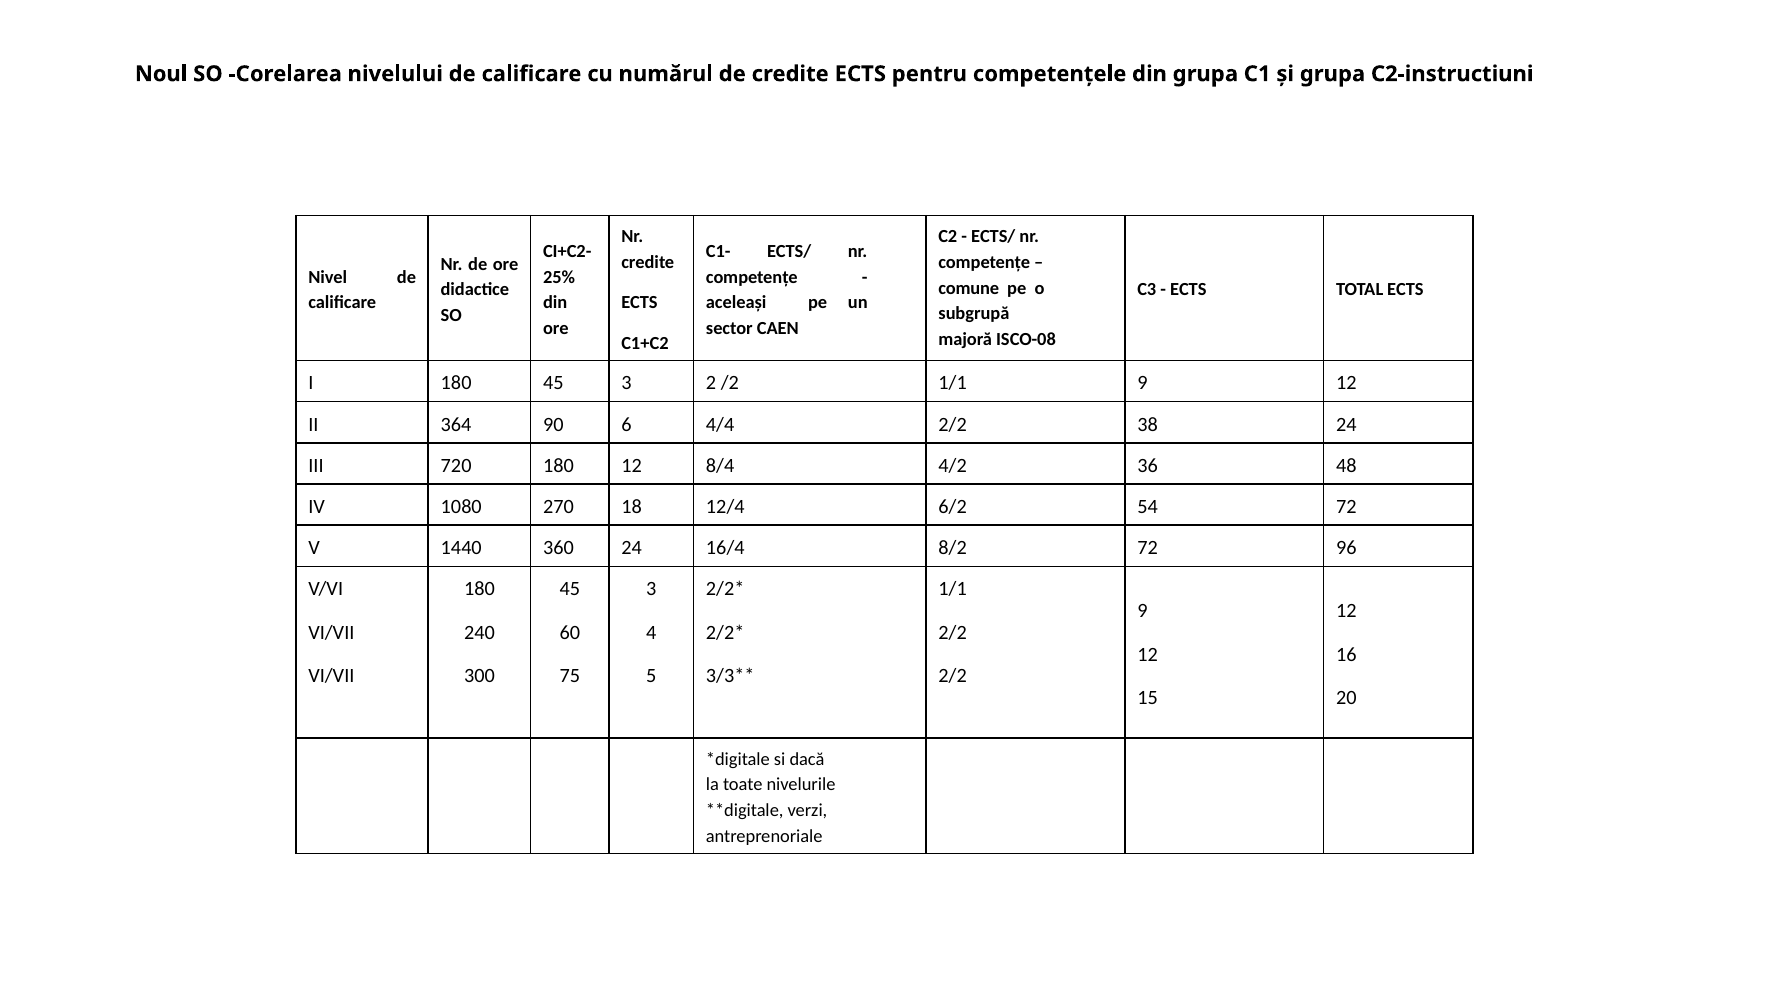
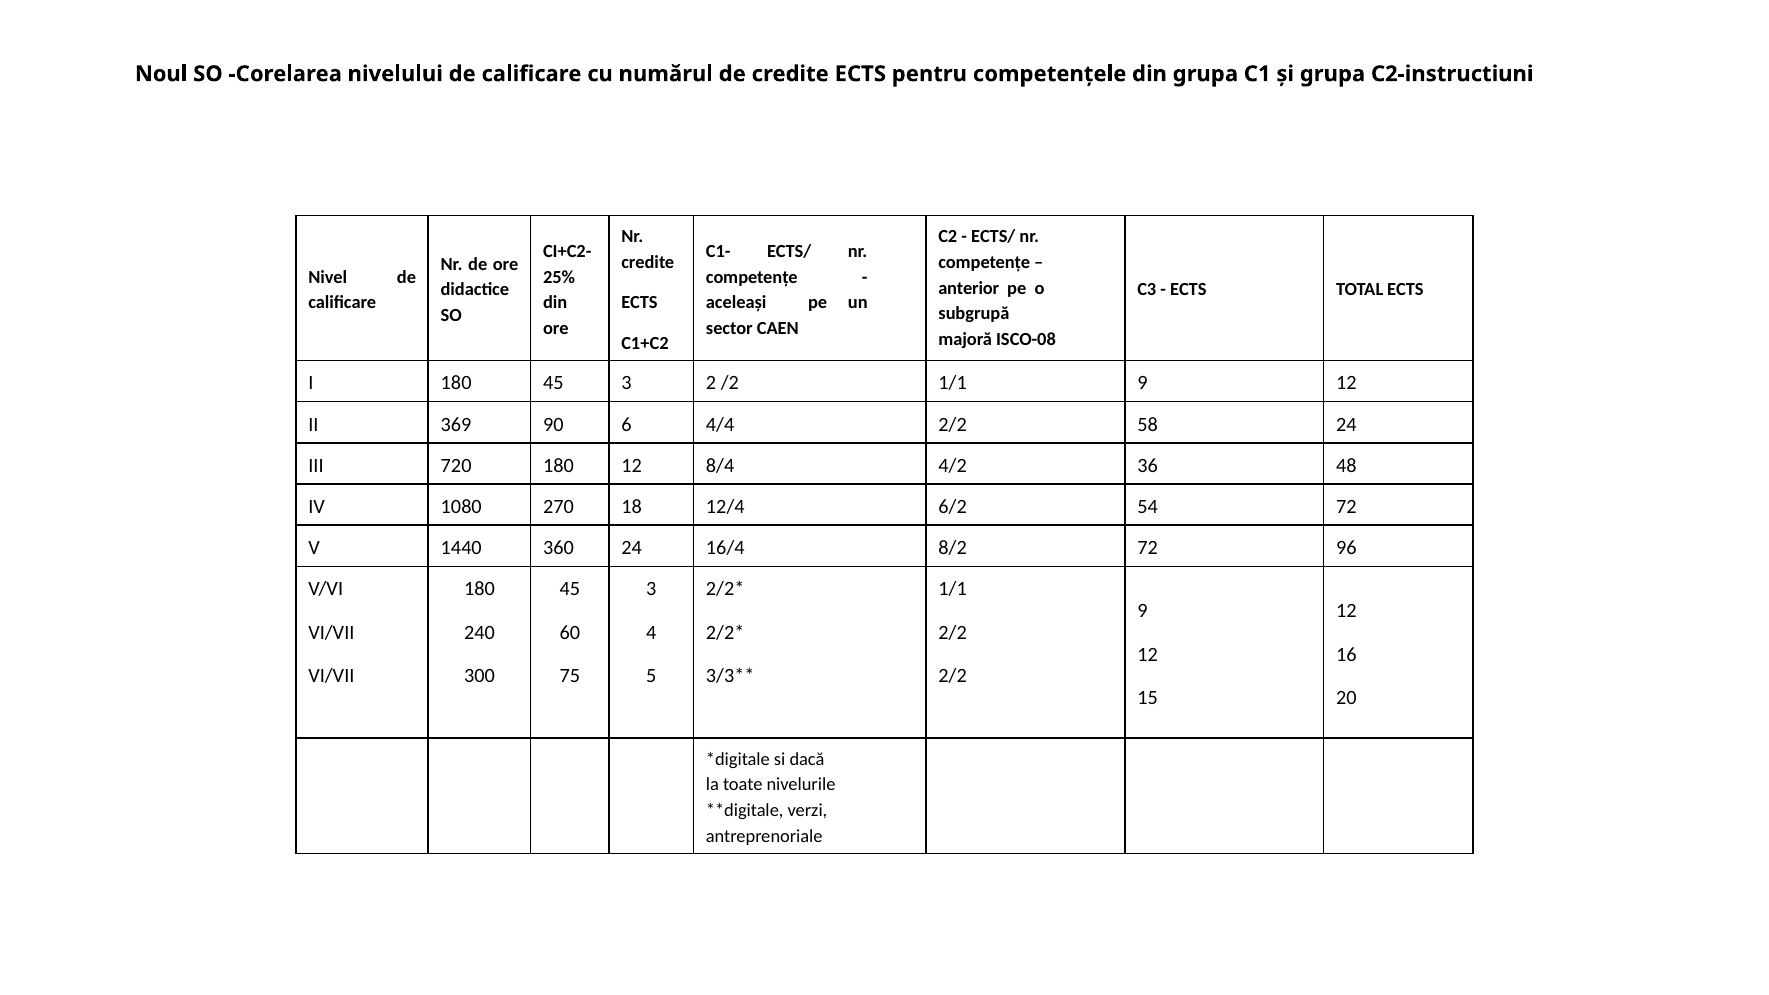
comune: comune -> anterior
364: 364 -> 369
38: 38 -> 58
